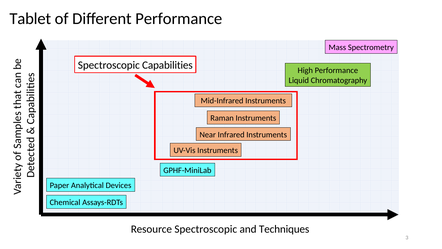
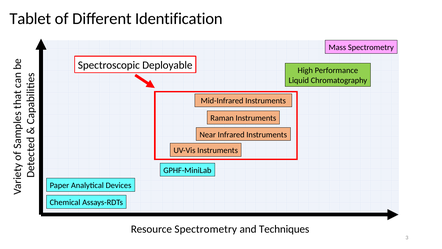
Different Performance: Performance -> Identification
Capabilities: Capabilities -> Deployable
Resource Spectroscopic: Spectroscopic -> Spectrometry
